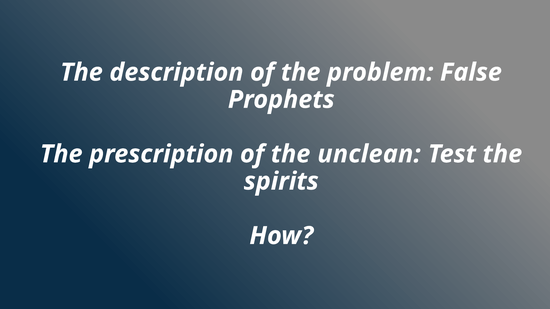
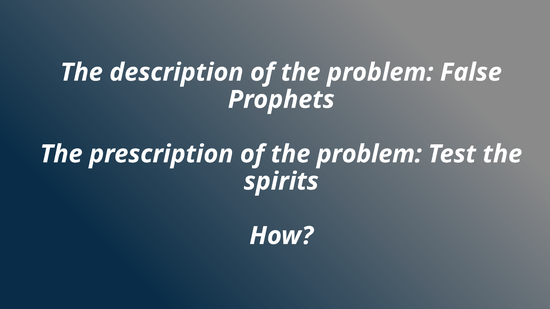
prescription of the unclean: unclean -> problem
